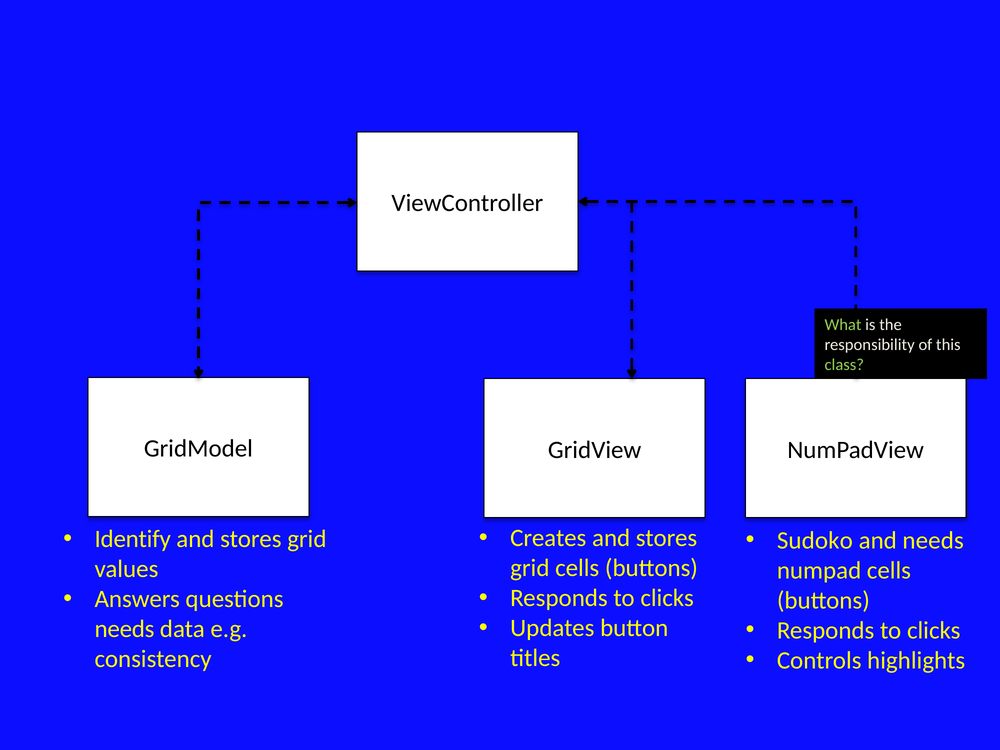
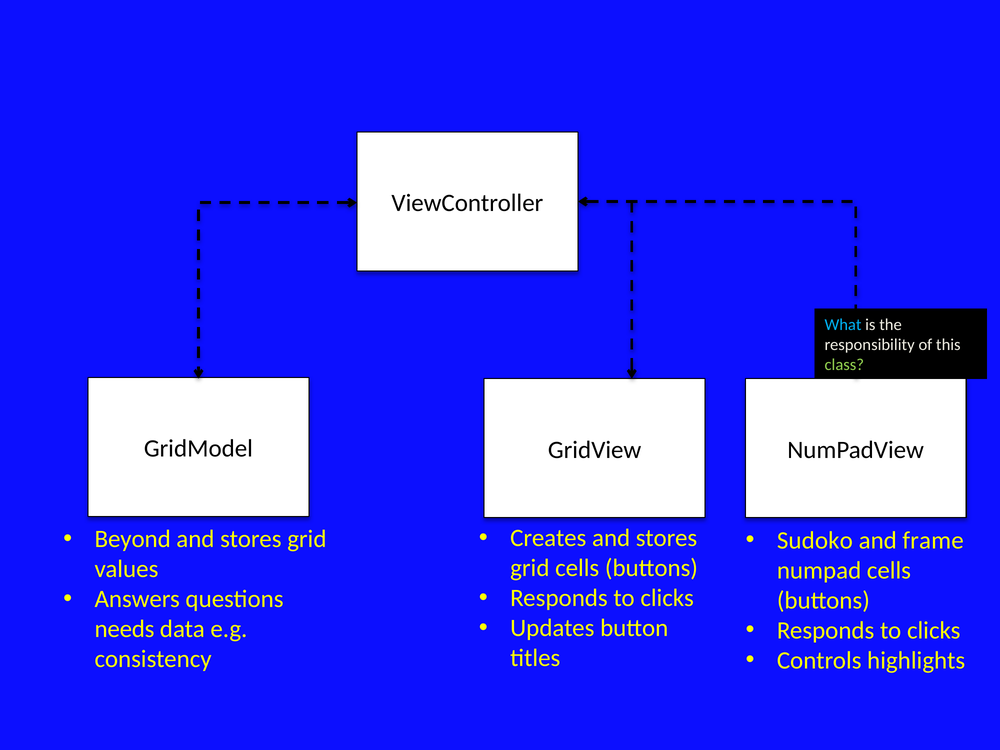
What colour: light green -> light blue
Identify: Identify -> Beyond
and needs: needs -> frame
